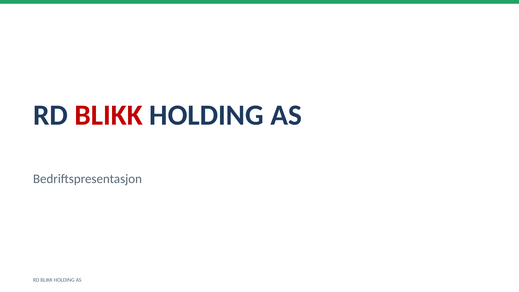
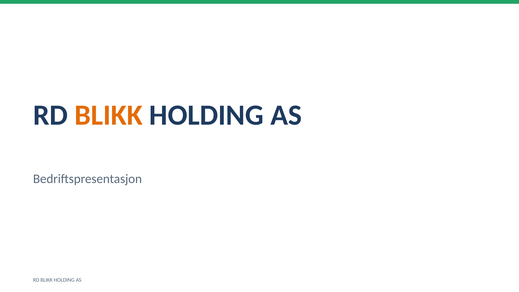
BLIKK at (109, 115) colour: red -> orange
